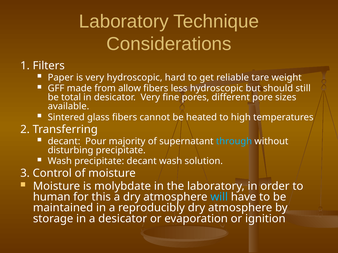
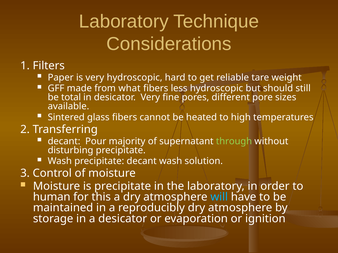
allow: allow -> what
through colour: light blue -> light green
is molybdate: molybdate -> precipitate
